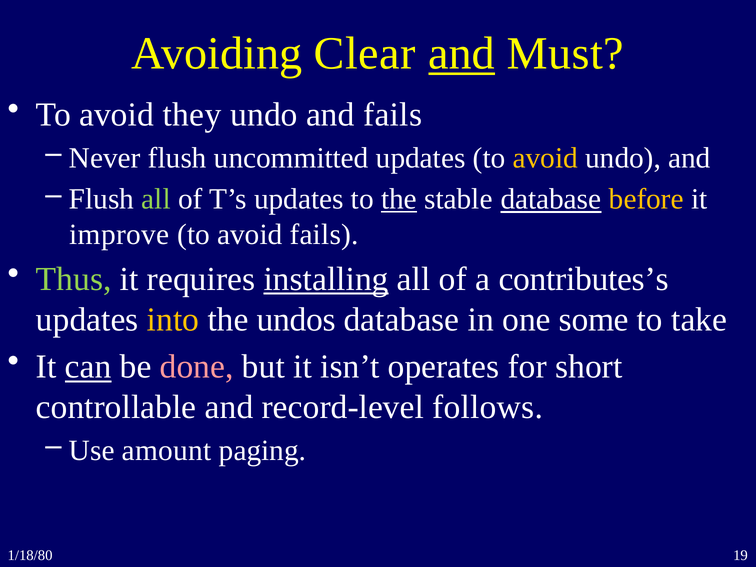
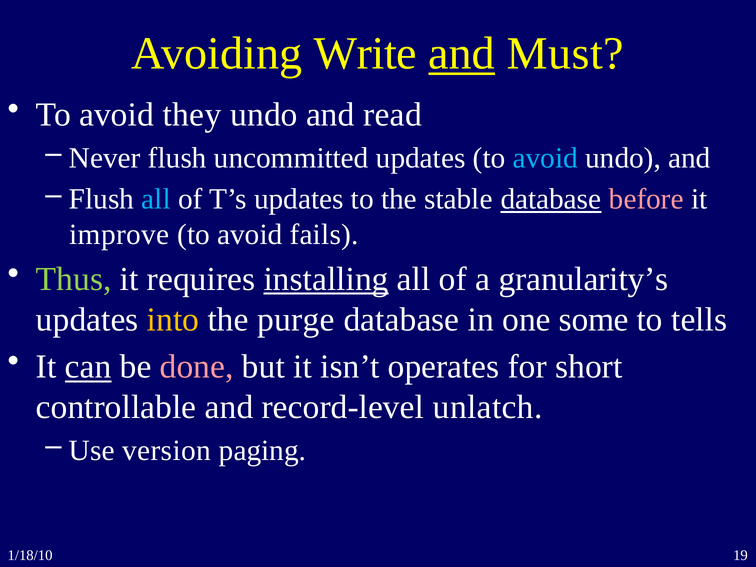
Clear: Clear -> Write
and fails: fails -> read
avoid at (545, 158) colour: yellow -> light blue
all at (156, 199) colour: light green -> light blue
the at (399, 199) underline: present -> none
before colour: yellow -> pink
contributes’s: contributes’s -> granularity’s
undos: undos -> purge
take: take -> tells
follows: follows -> unlatch
amount: amount -> version
1/18/80: 1/18/80 -> 1/18/10
